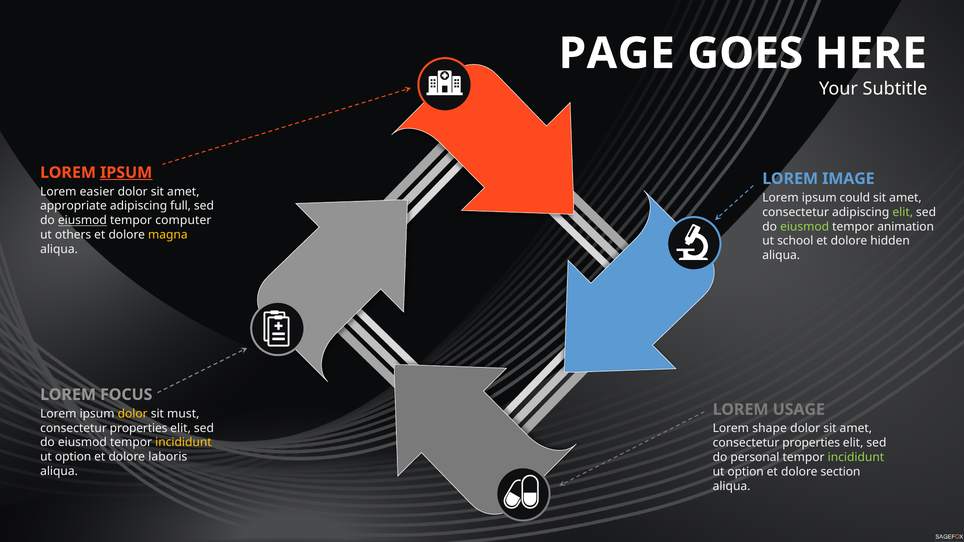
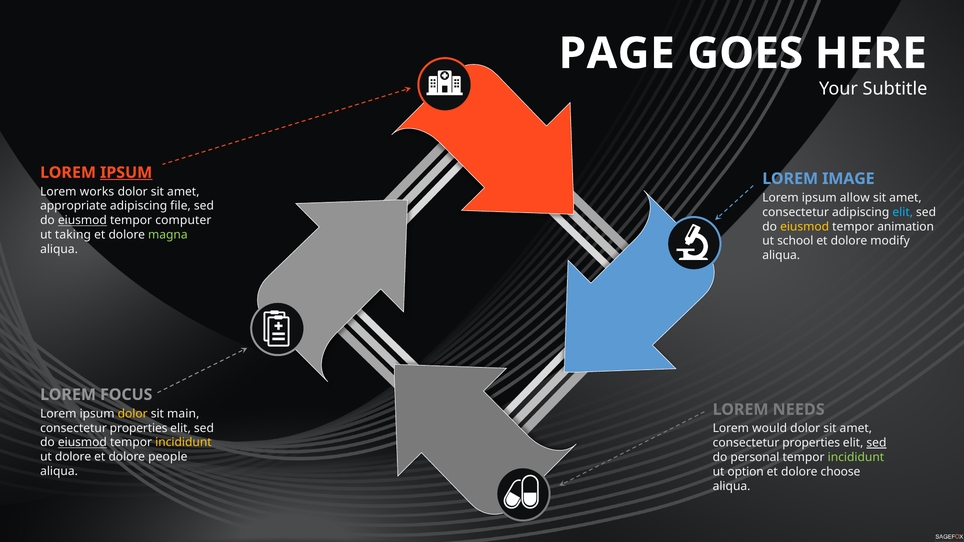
easier: easier -> works
could: could -> allow
full: full -> file
elit at (903, 212) colour: light green -> light blue
eiusmod at (805, 227) colour: light green -> yellow
others: others -> taking
magna colour: yellow -> light green
hidden: hidden -> modify
USAGE: USAGE -> NEEDS
must: must -> main
shape: shape -> would
eiusmod at (82, 443) underline: none -> present
sed at (876, 443) underline: none -> present
option at (73, 457): option -> dolore
laboris: laboris -> people
section: section -> choose
